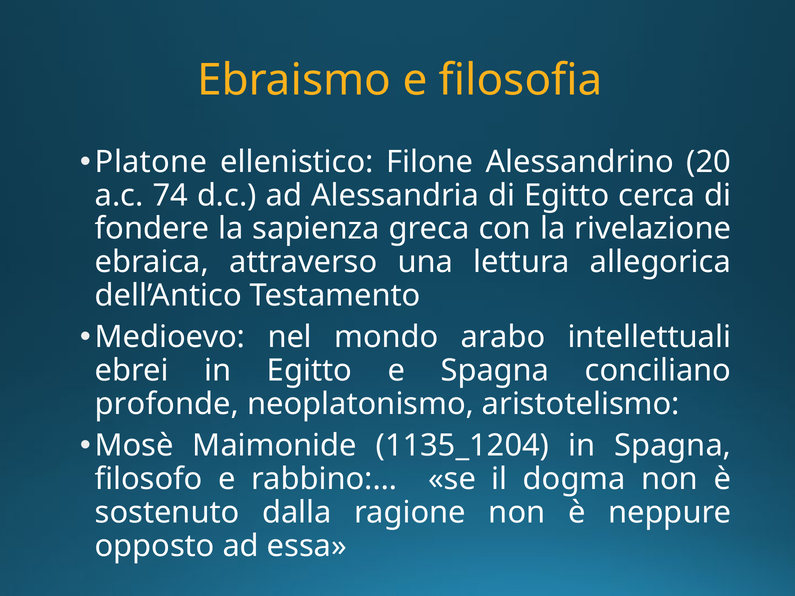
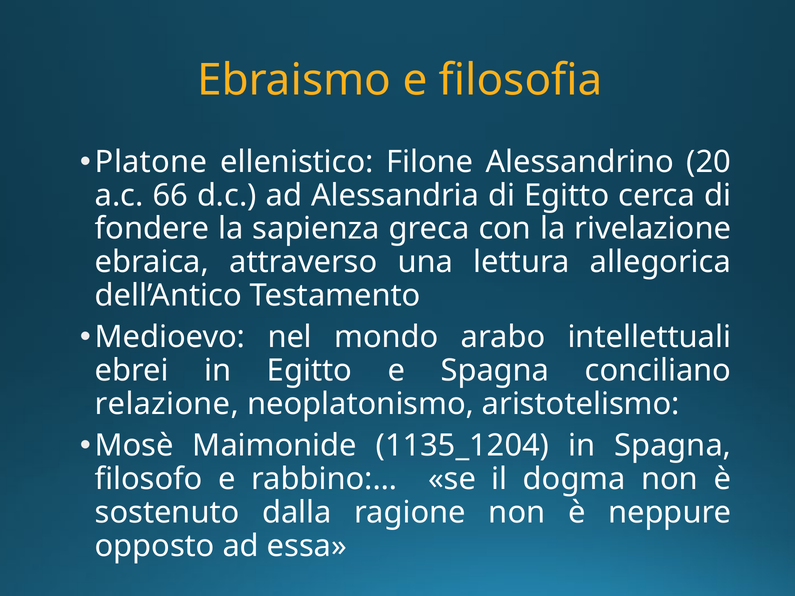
74: 74 -> 66
profonde: profonde -> relazione
